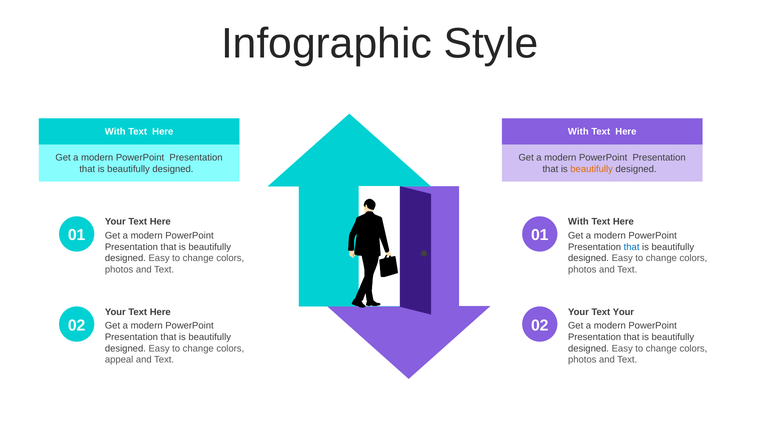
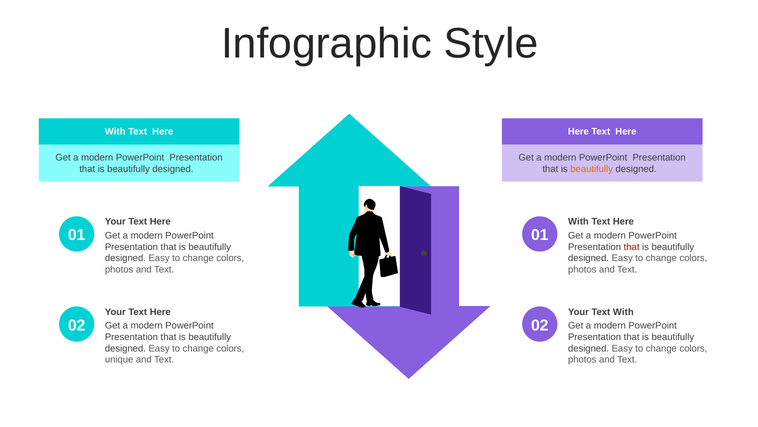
With at (578, 132): With -> Here
that at (632, 247) colour: blue -> red
Text Your: Your -> With
appeal: appeal -> unique
